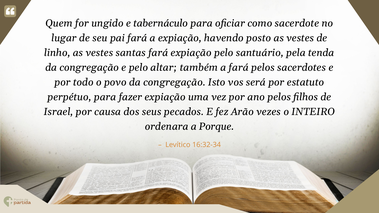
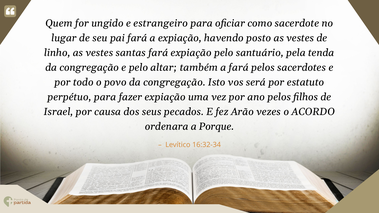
tabernáculo: tabernáculo -> estrangeiro
INTEIRO: INTEIRO -> ACORDO
